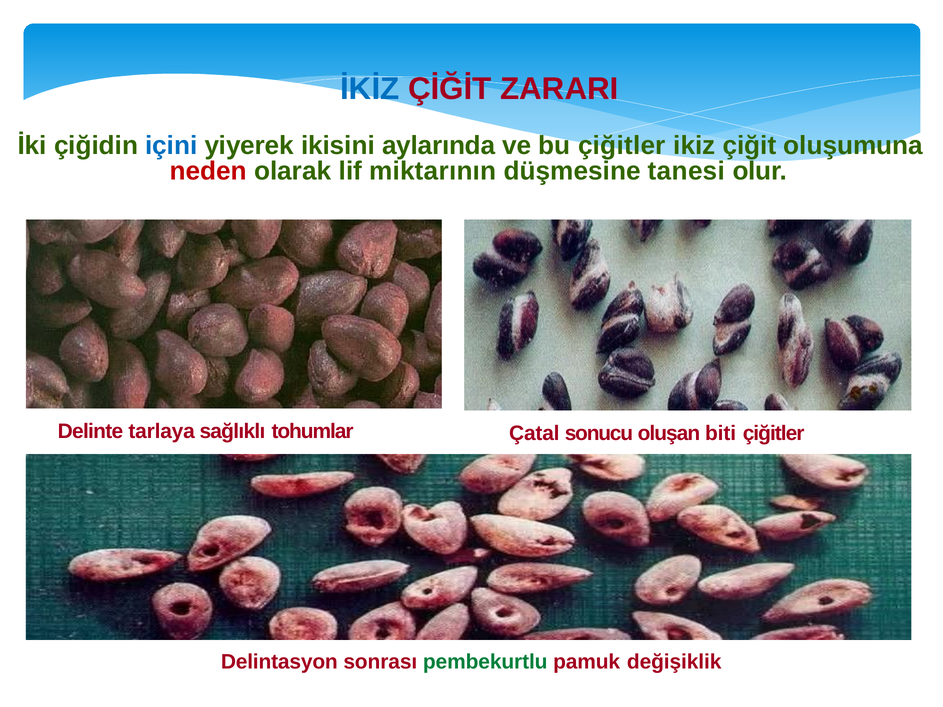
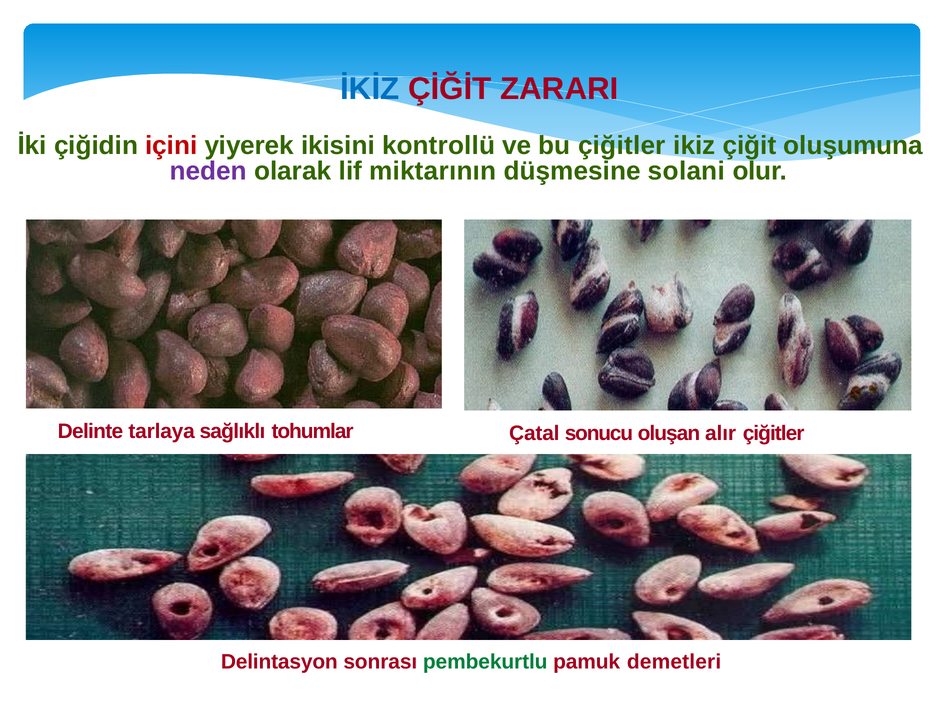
içini colour: blue -> red
aylarında: aylarında -> kontrollü
neden colour: red -> purple
tanesi: tanesi -> solani
biti: biti -> alır
değişiklik: değişiklik -> demetleri
